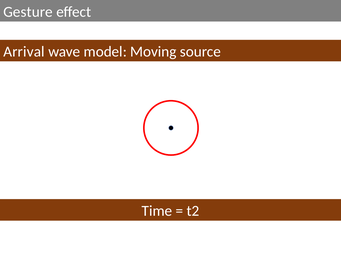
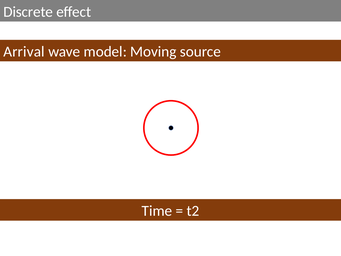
Gesture: Gesture -> Discrete
